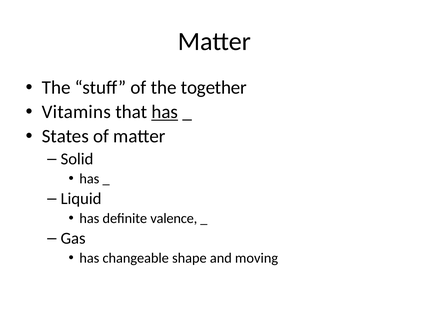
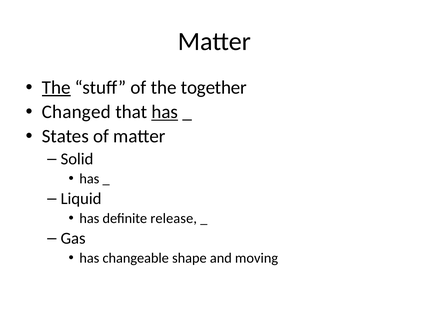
The at (56, 87) underline: none -> present
Vitamins: Vitamins -> Changed
valence: valence -> release
